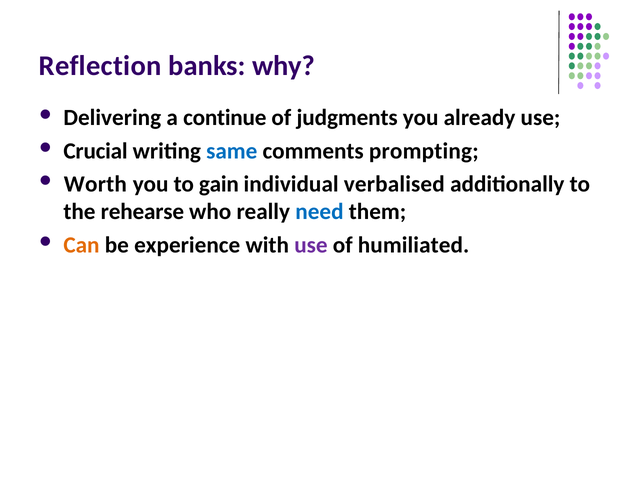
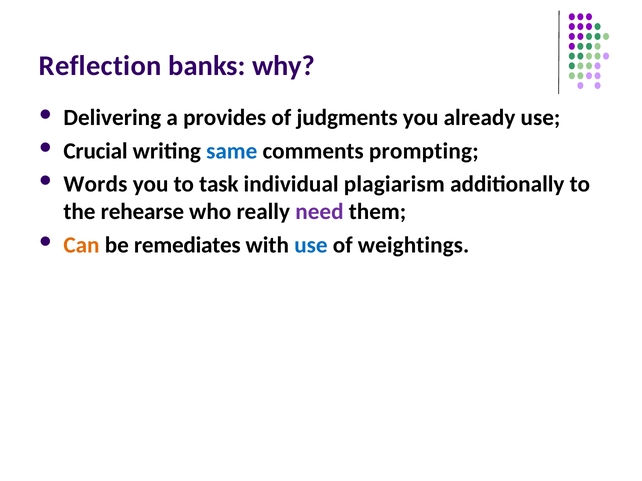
continue: continue -> provides
Worth: Worth -> Words
gain: gain -> task
verbalised: verbalised -> plagiarism
need colour: blue -> purple
experience: experience -> remediates
use at (311, 245) colour: purple -> blue
humiliated: humiliated -> weightings
